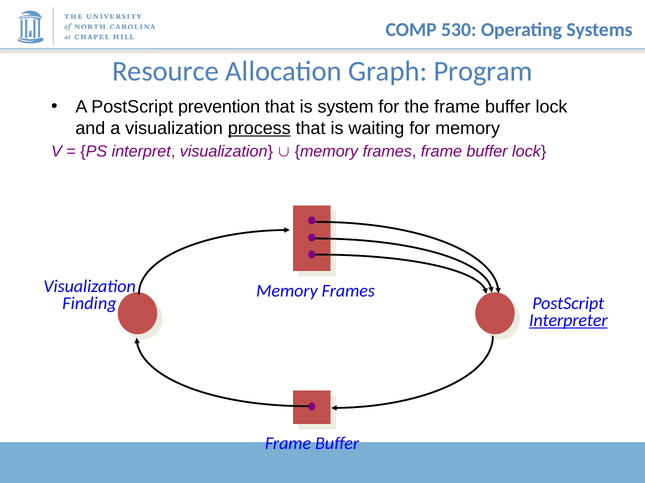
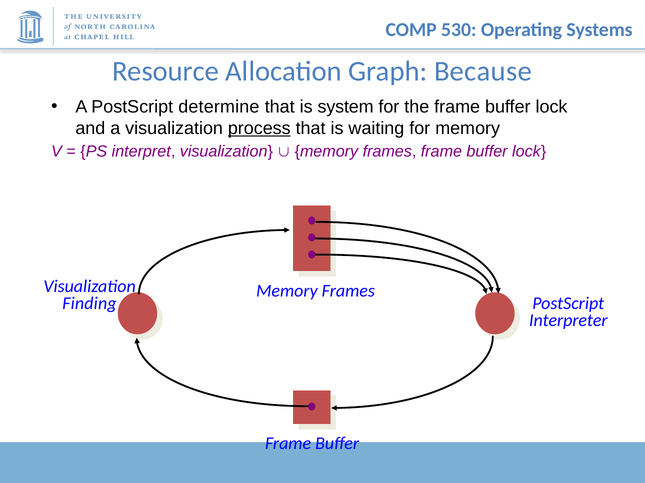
Program: Program -> Because
prevention: prevention -> determine
Interpreter underline: present -> none
